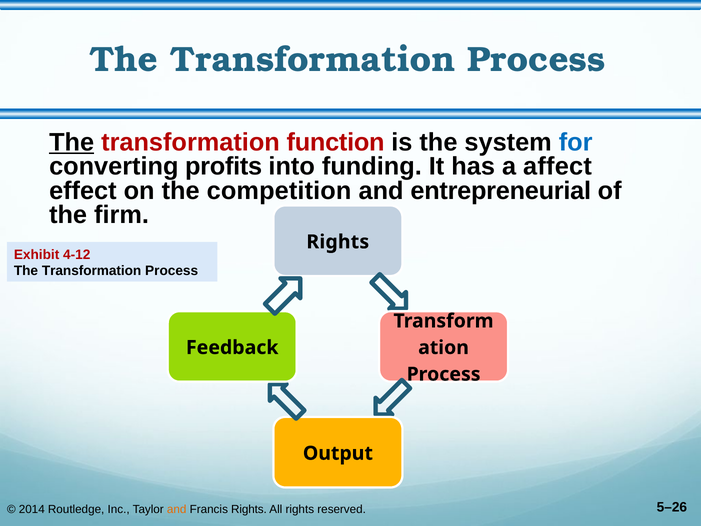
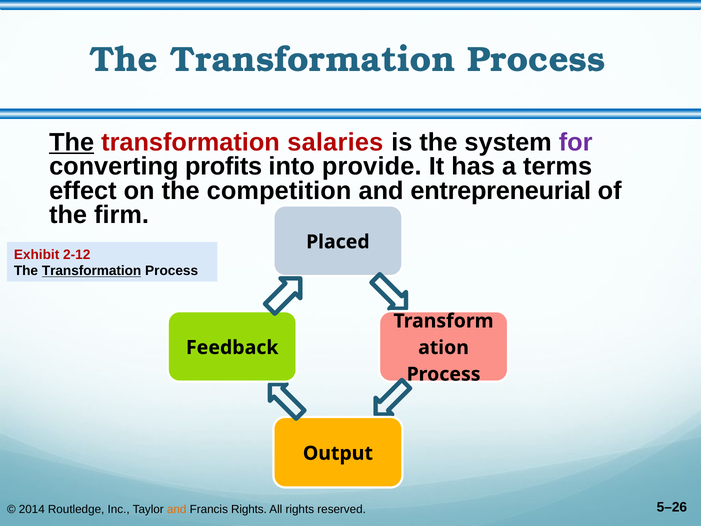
function: function -> salaries
for colour: blue -> purple
funding: funding -> provide
affect: affect -> terms
Rights at (338, 242): Rights -> Placed
4-12: 4-12 -> 2-12
Transformation at (92, 271) underline: none -> present
